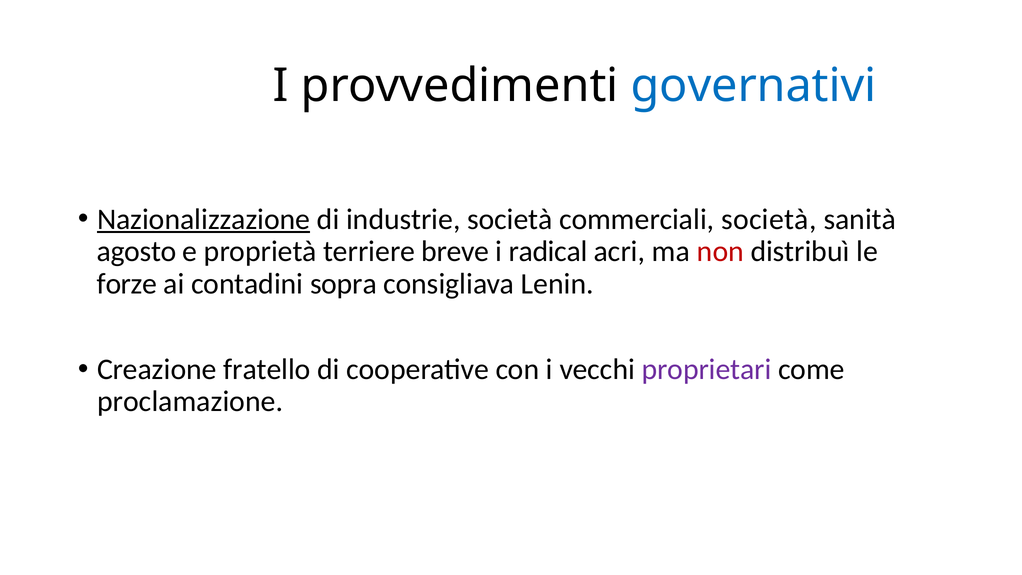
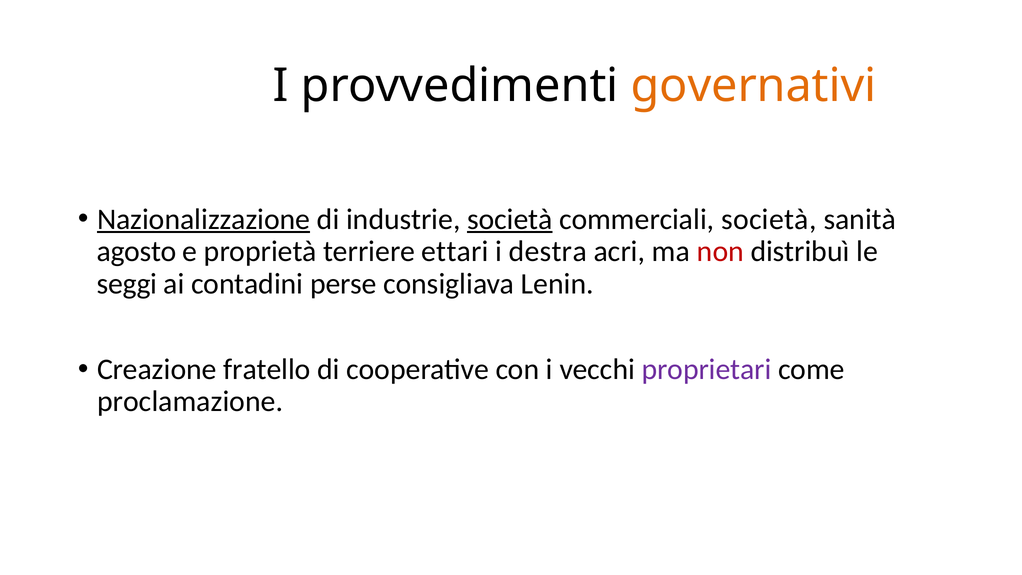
governativi colour: blue -> orange
società at (510, 219) underline: none -> present
breve: breve -> ettari
radical: radical -> destra
forze: forze -> seggi
sopra: sopra -> perse
